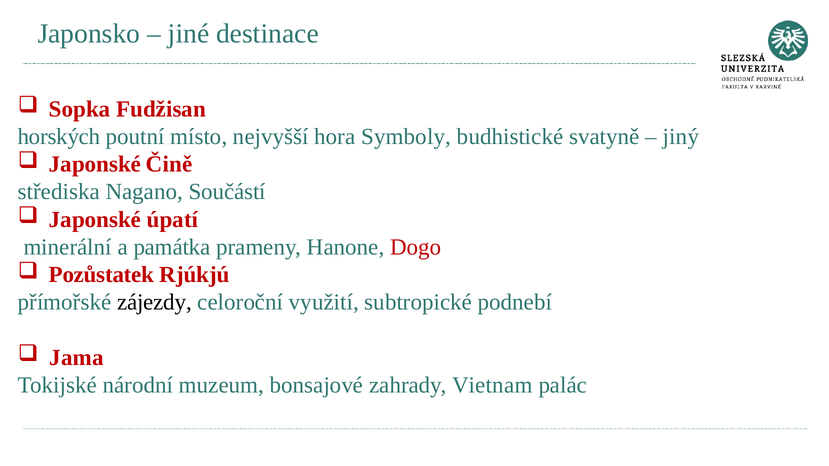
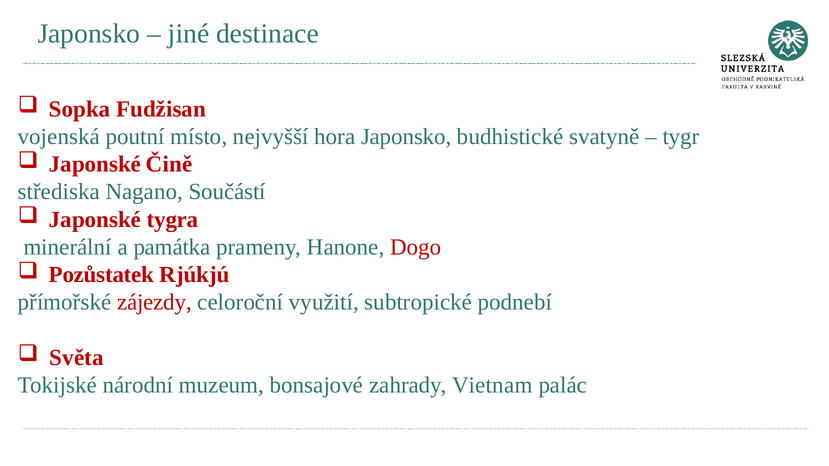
horských: horských -> vojenská
hora Symboly: Symboly -> Japonsko
jiný: jiný -> tygr
úpatí: úpatí -> tygra
zájezdy colour: black -> red
Jama: Jama -> Světa
